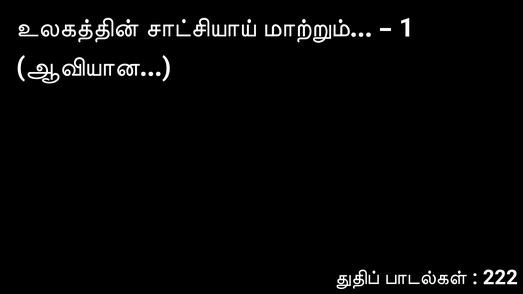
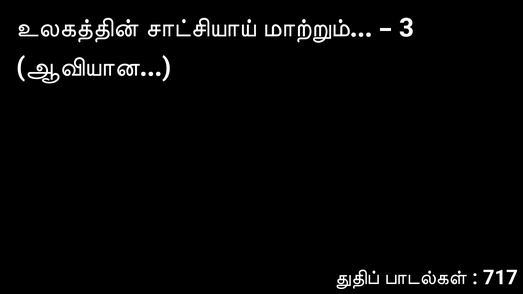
1: 1 -> 3
222: 222 -> 717
